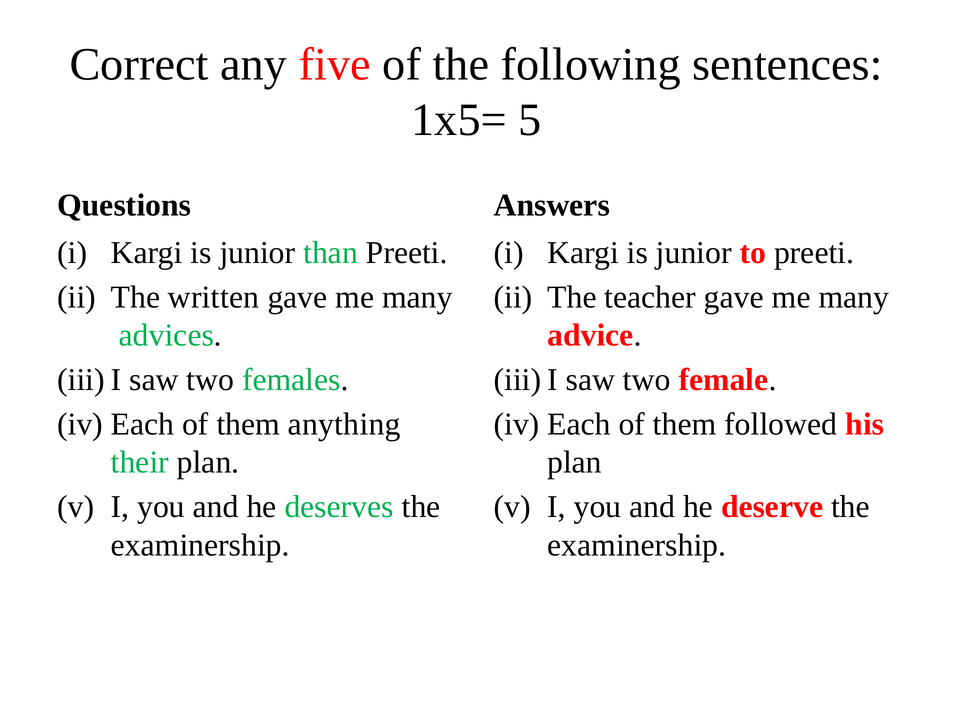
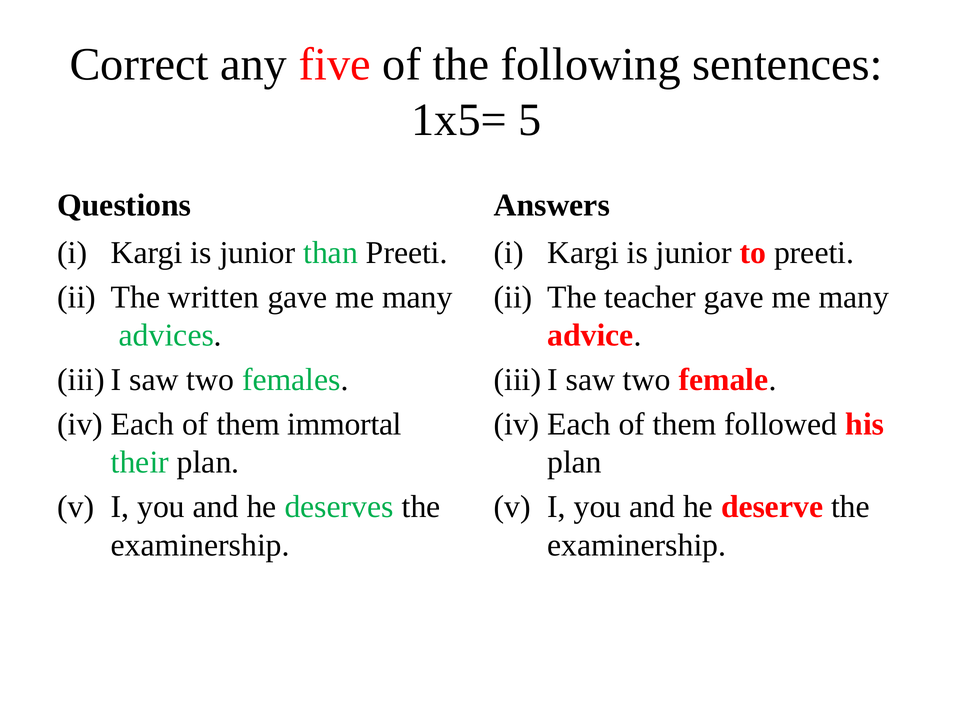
anything: anything -> immortal
